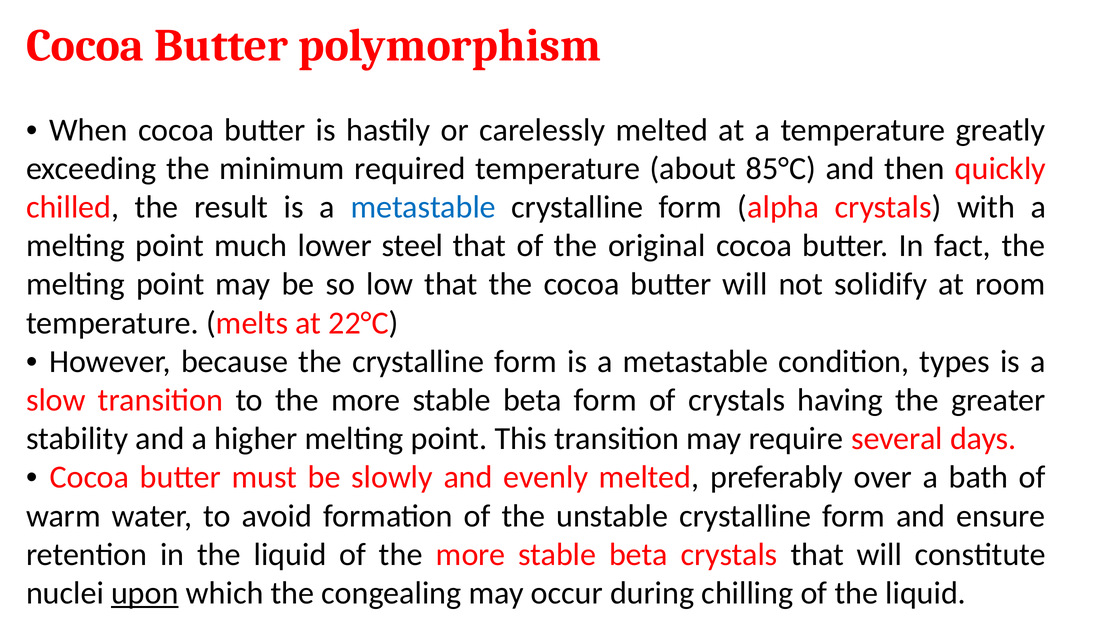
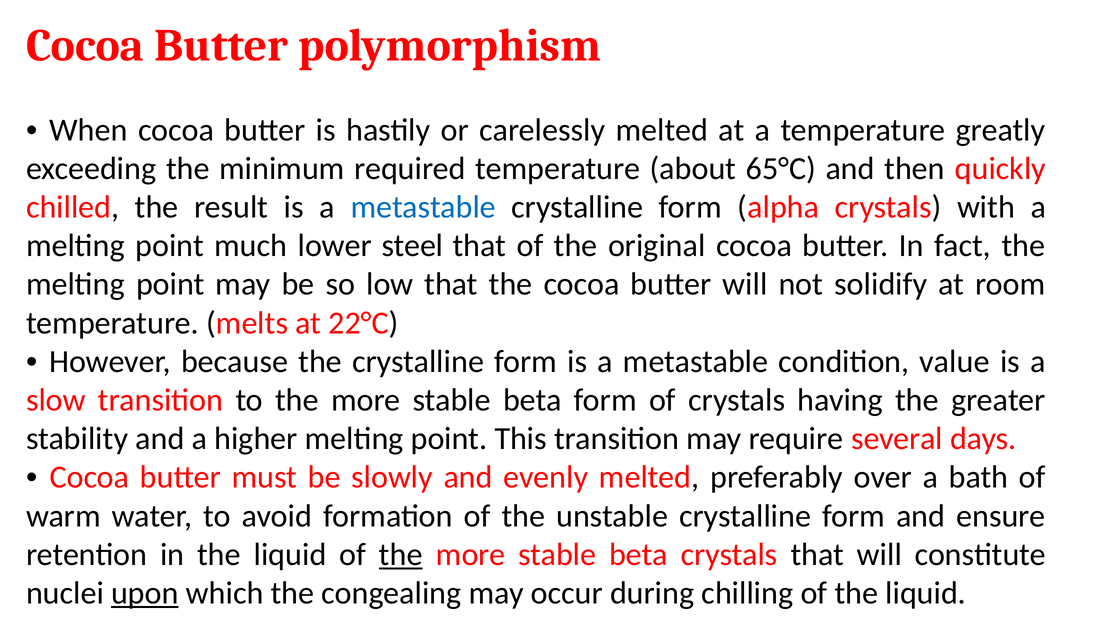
85°C: 85°C -> 65°C
types: types -> value
the at (401, 554) underline: none -> present
